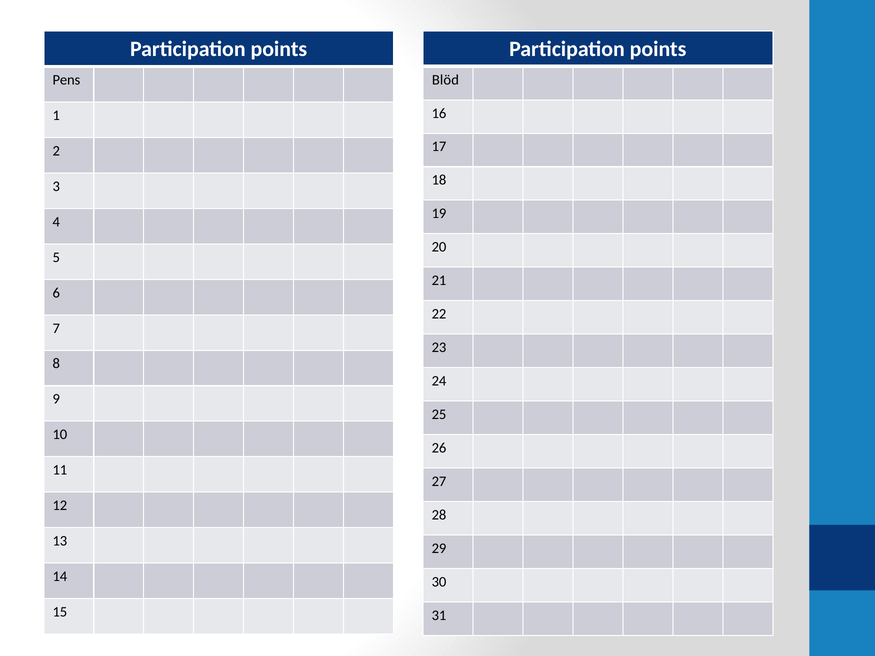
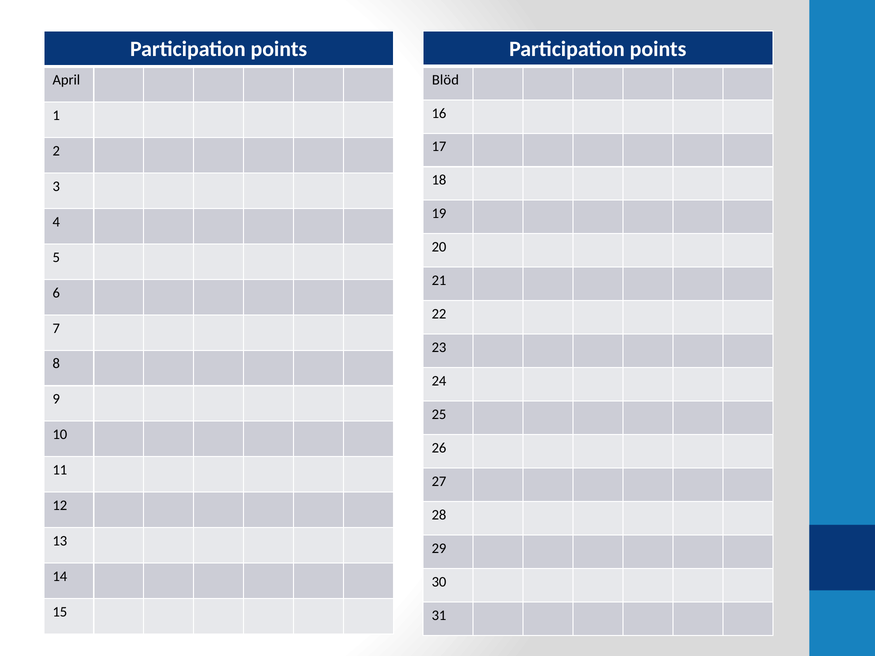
Pens: Pens -> April
